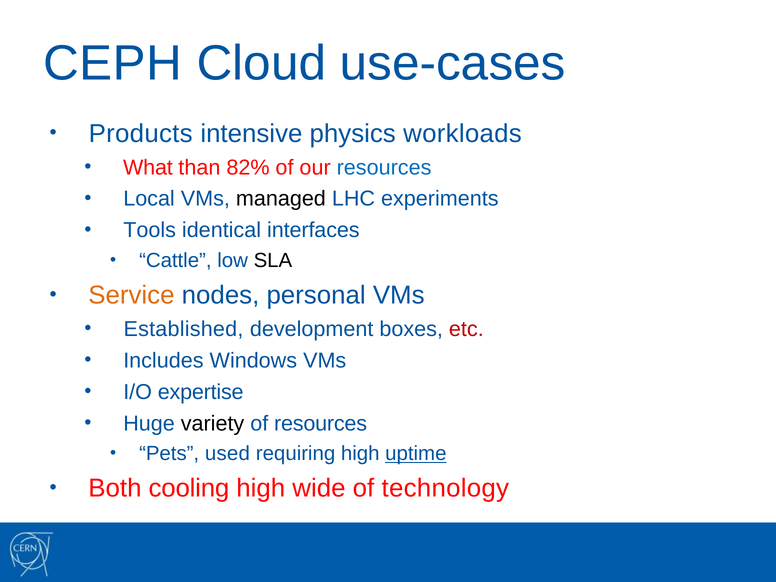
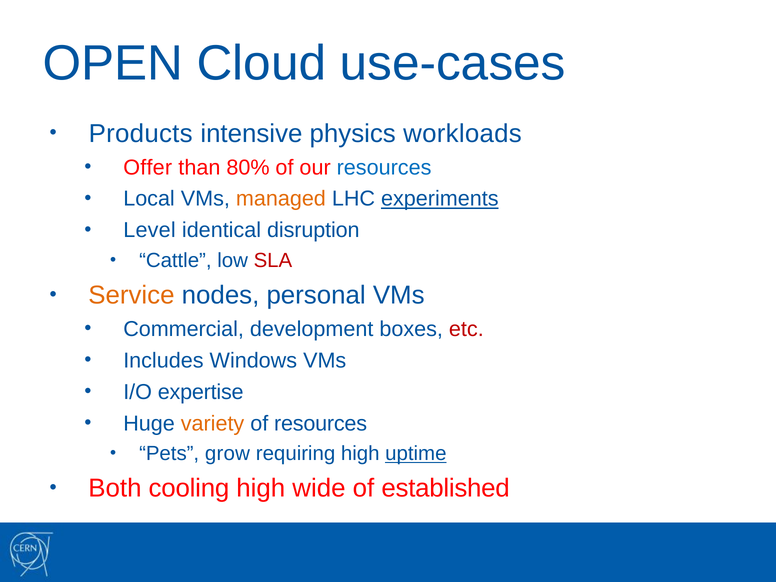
CEPH: CEPH -> OPEN
What: What -> Offer
82%: 82% -> 80%
managed colour: black -> orange
experiments underline: none -> present
Tools: Tools -> Level
interfaces: interfaces -> disruption
SLA colour: black -> red
Established: Established -> Commercial
variety colour: black -> orange
used: used -> grow
technology: technology -> established
